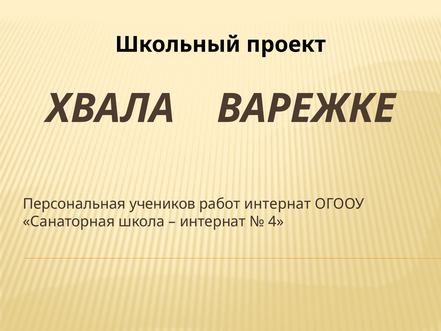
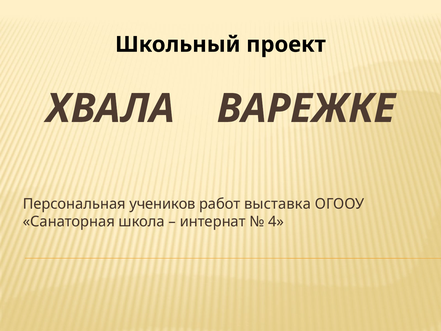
работ интернат: интернат -> выставка
